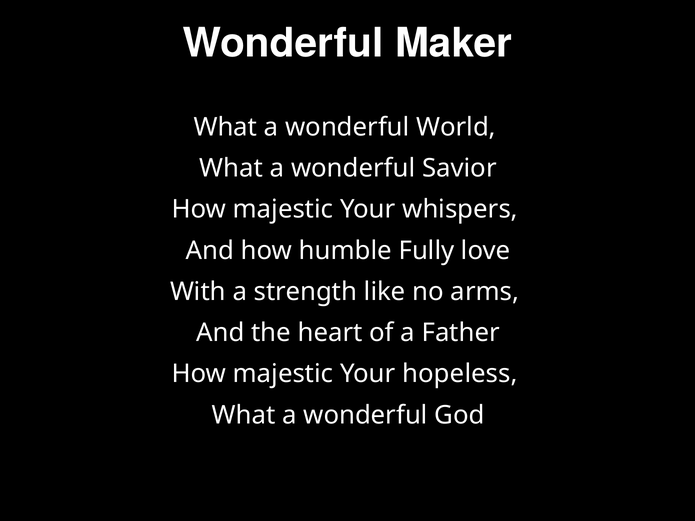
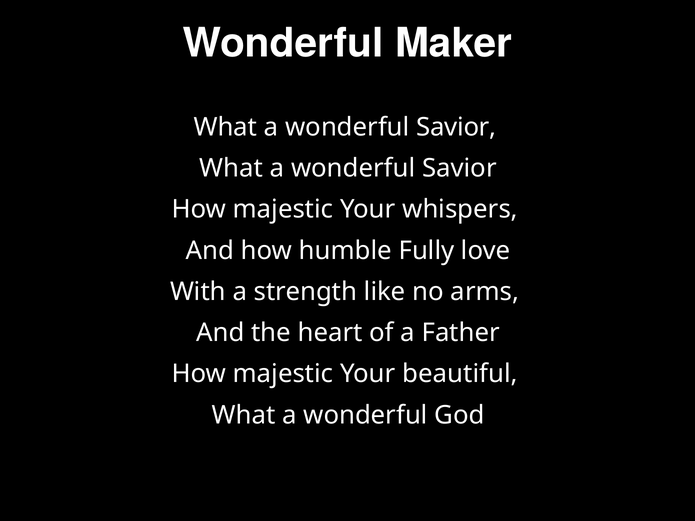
World at (456, 127): World -> Savior
hopeless: hopeless -> beautiful
